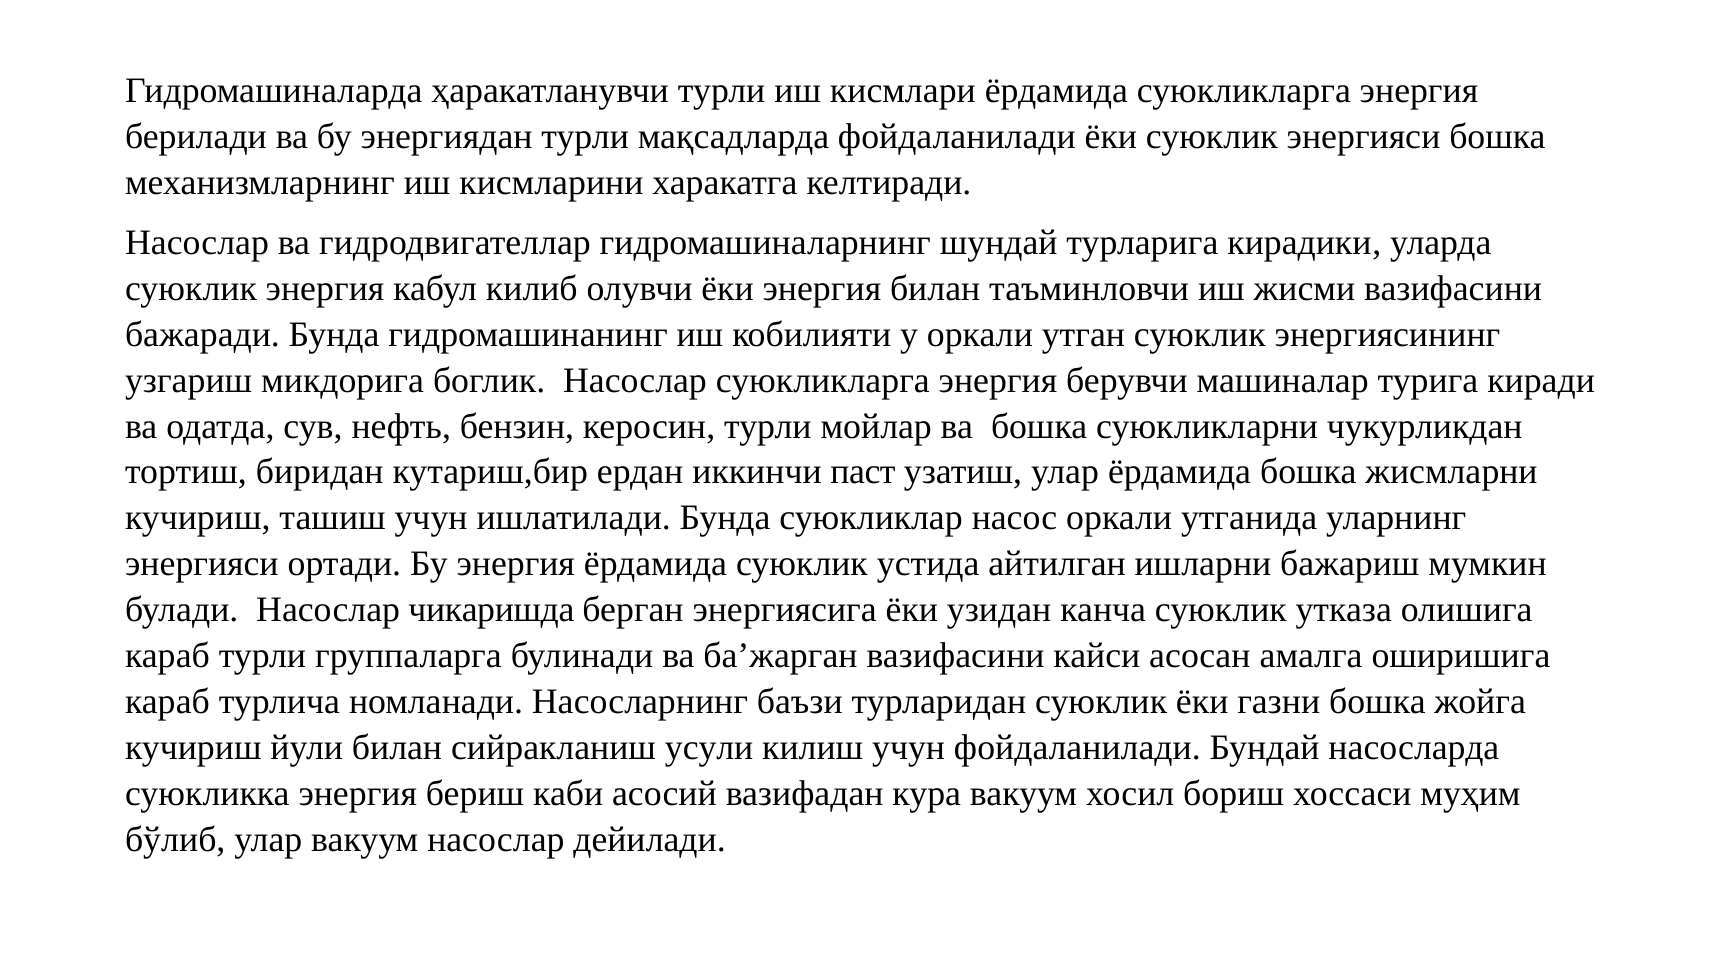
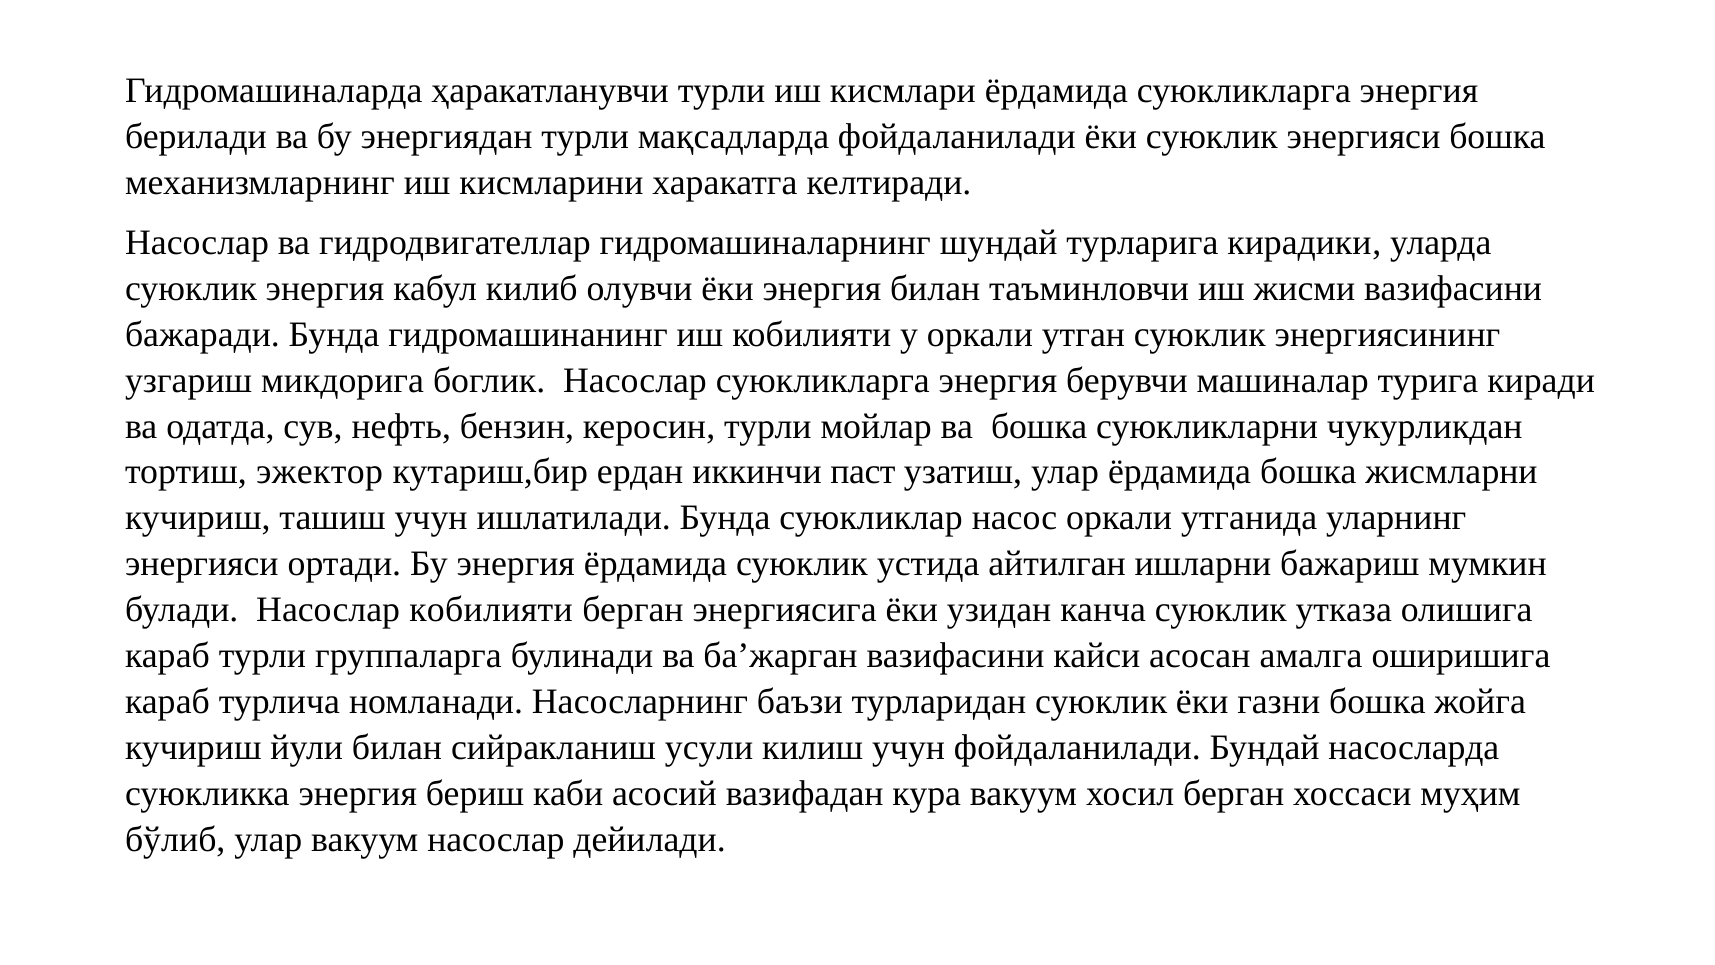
биридан: биридан -> эжектор
Насослар чикаришда: чикаришда -> кобилияти
хосил бориш: бориш -> берган
